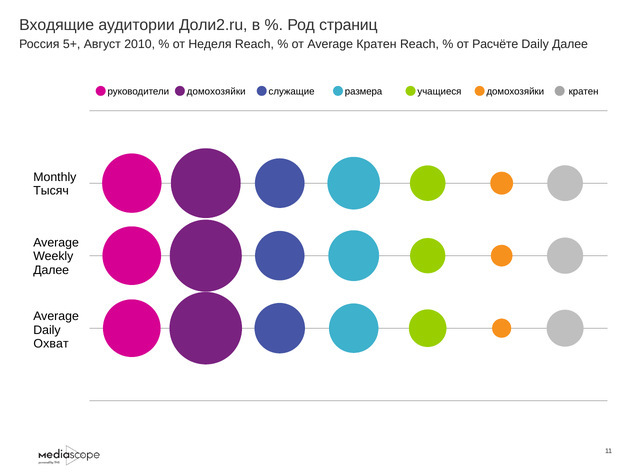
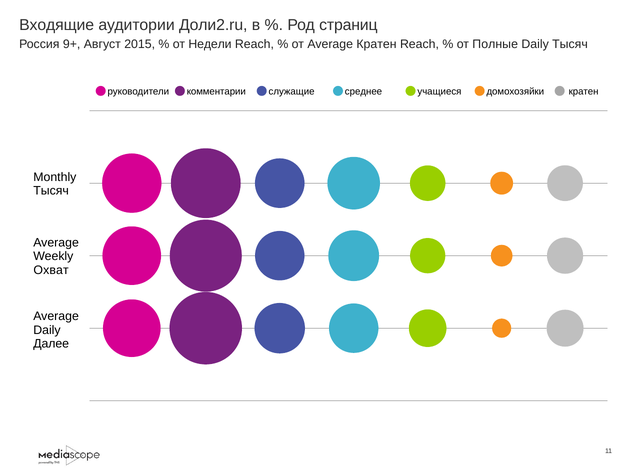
5+: 5+ -> 9+
2010: 2010 -> 2015
Неделя: Неделя -> Недели
Расчёте: Расчёте -> Полные
Daily Далее: Далее -> Тысяч
руководители домохозяйки: домохозяйки -> комментарии
размера: размера -> среднее
Далее at (51, 270): Далее -> Охват
Охват: Охват -> Далее
